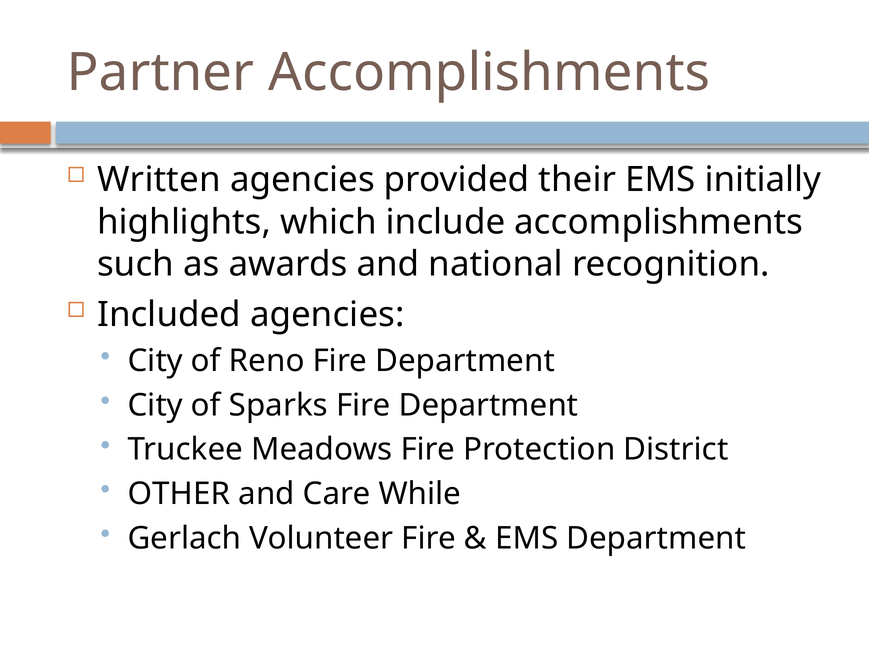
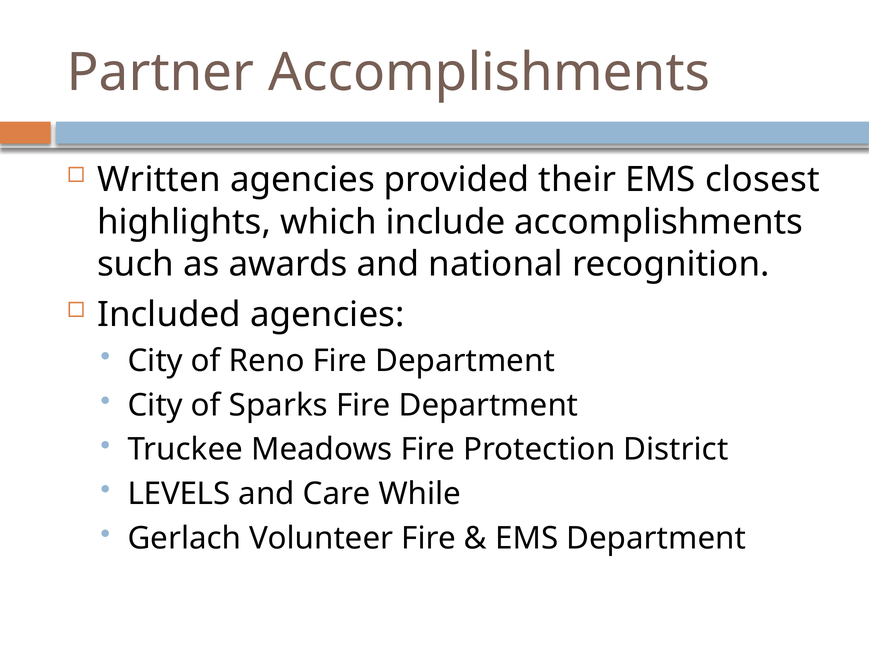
initially: initially -> closest
OTHER: OTHER -> LEVELS
